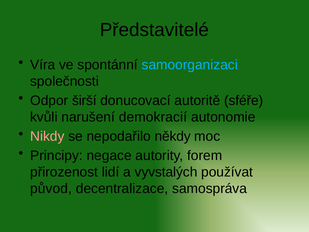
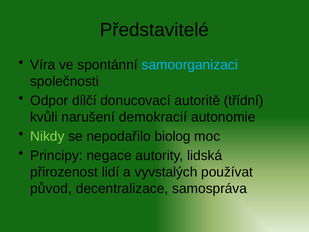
širší: širší -> dílčí
sféře: sféře -> třídní
Nikdy colour: pink -> light green
někdy: někdy -> biolog
forem: forem -> lidská
